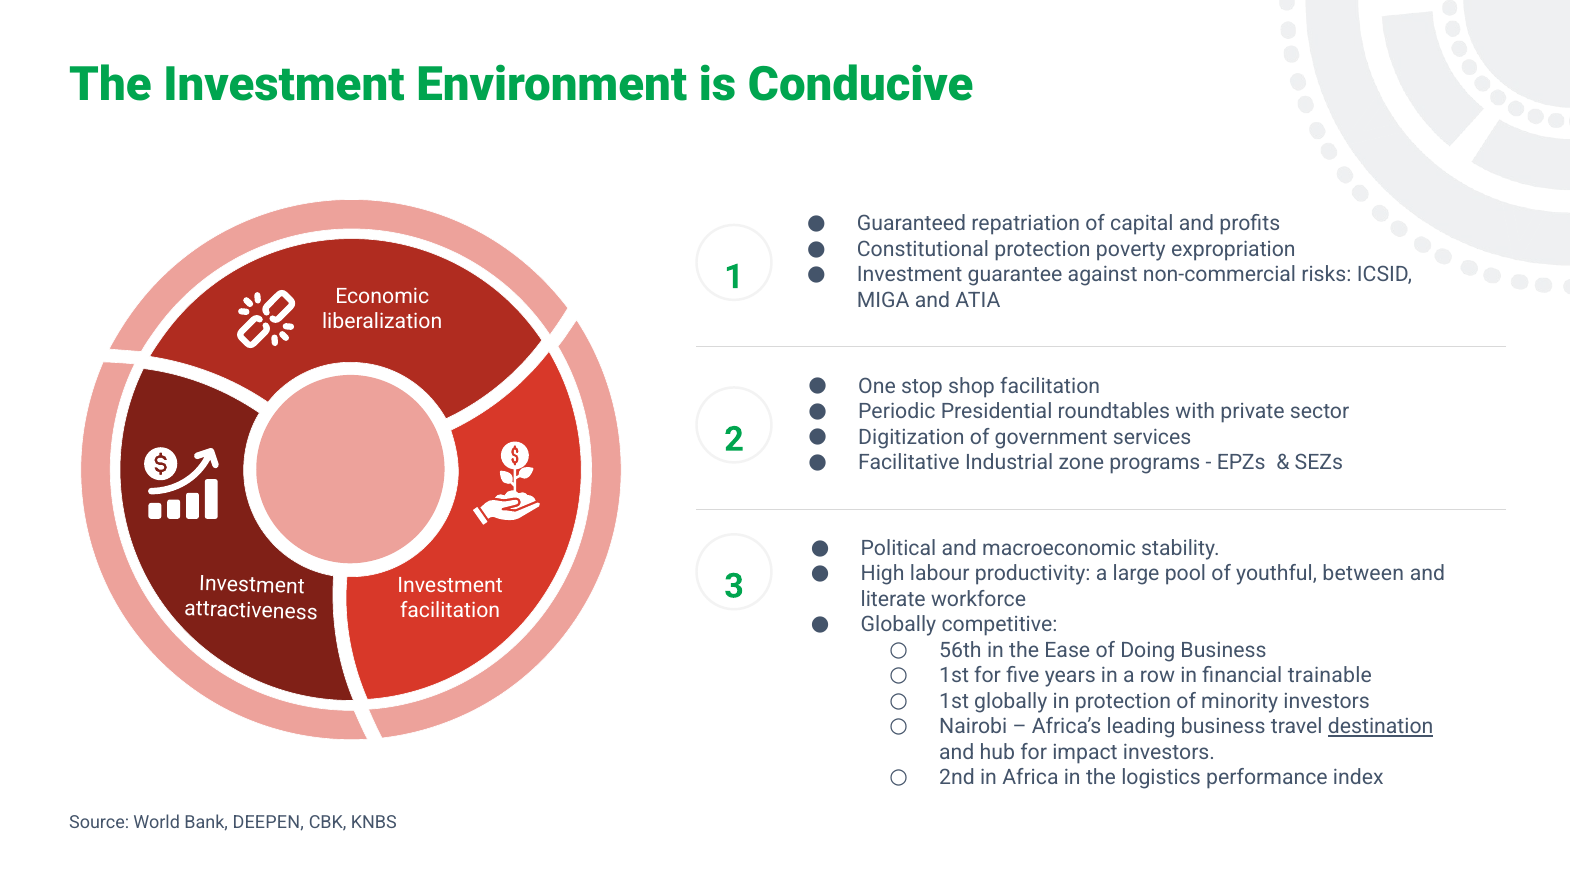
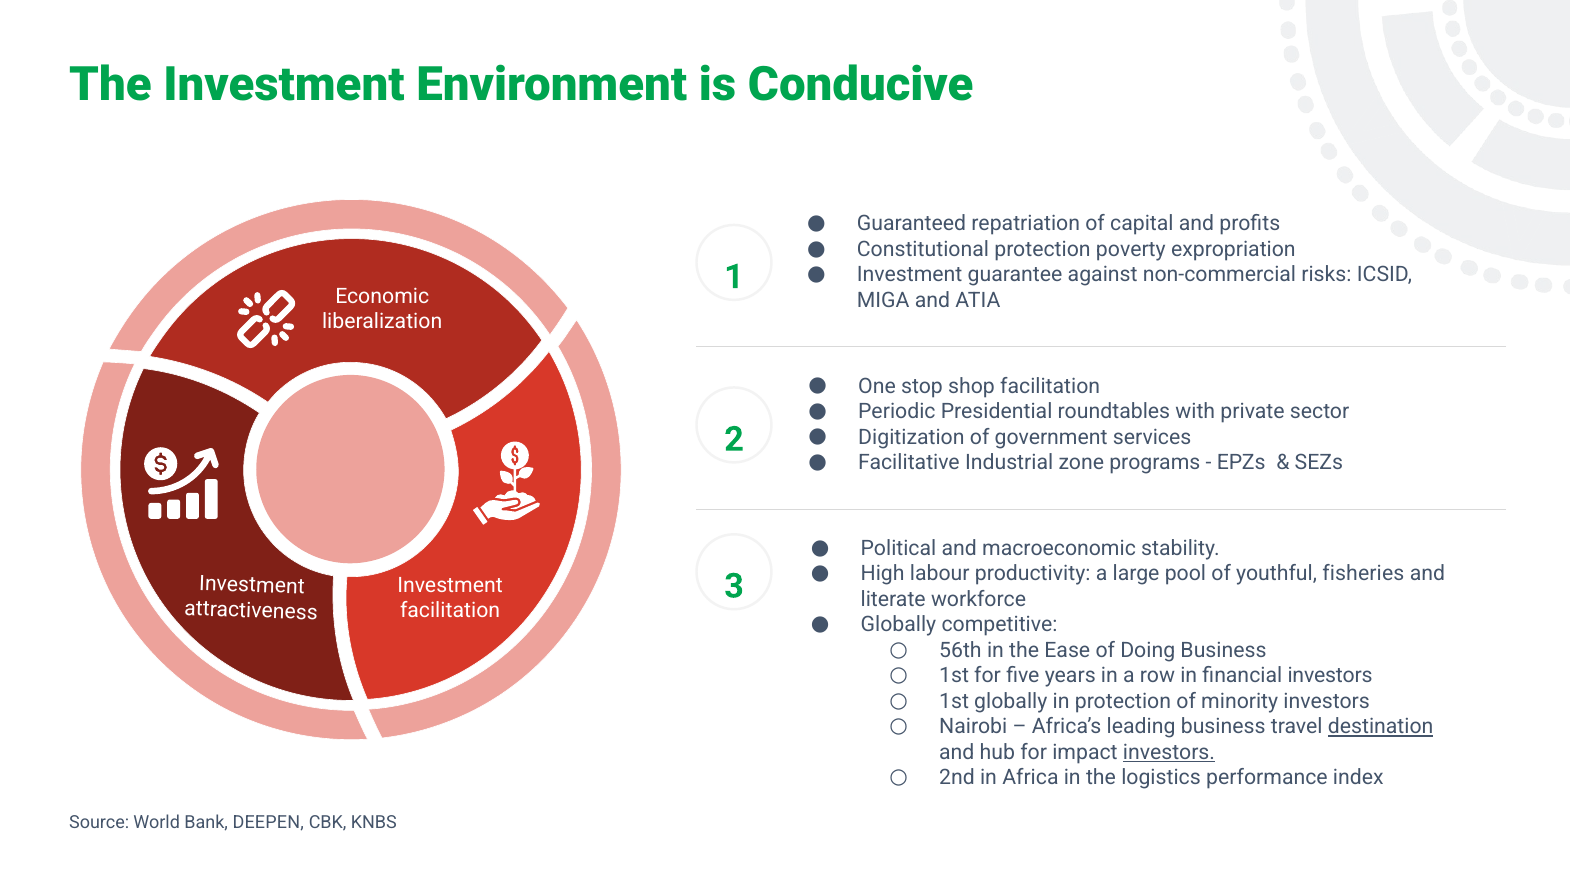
between: between -> fisheries
financial trainable: trainable -> investors
investors at (1169, 753) underline: none -> present
